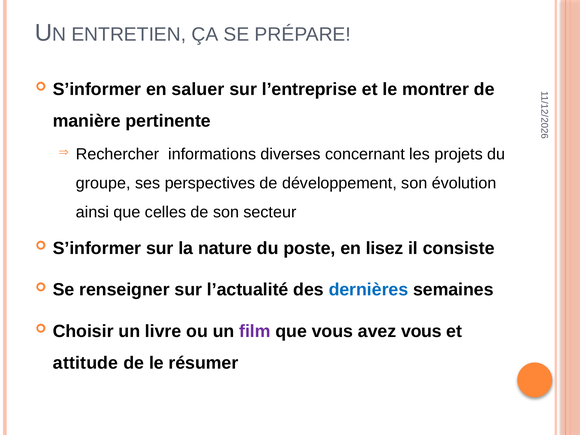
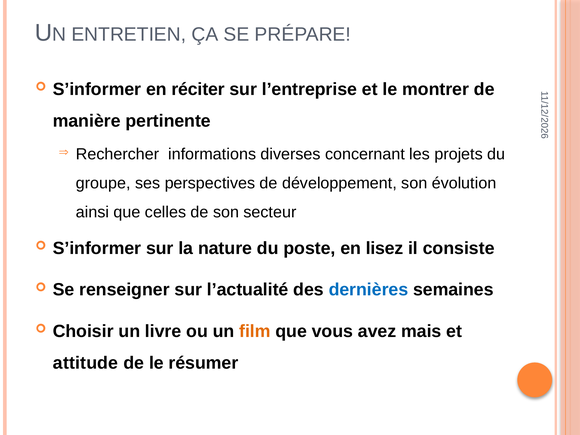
saluer: saluer -> réciter
film colour: purple -> orange
avez vous: vous -> mais
